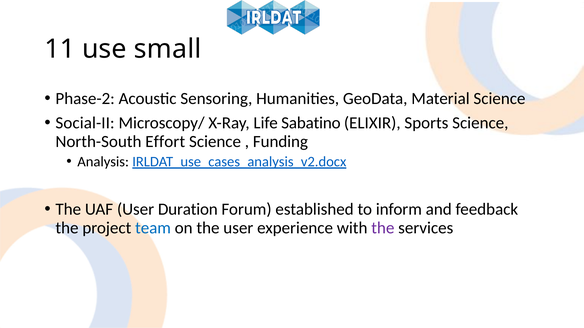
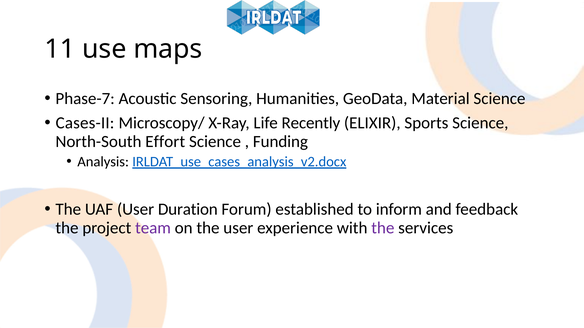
small: small -> maps
Phase-2: Phase-2 -> Phase-7
Social-II: Social-II -> Cases-II
Sabatino: Sabatino -> Recently
team colour: blue -> purple
